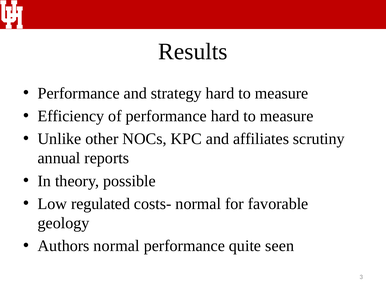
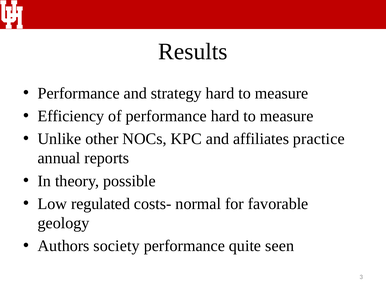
scrutiny: scrutiny -> practice
Authors normal: normal -> society
